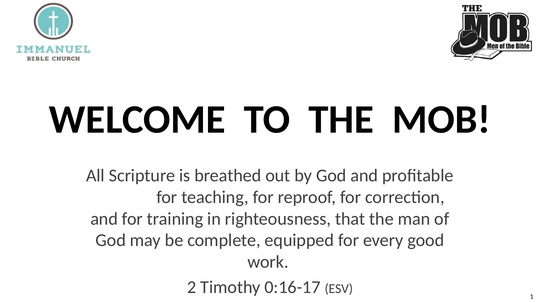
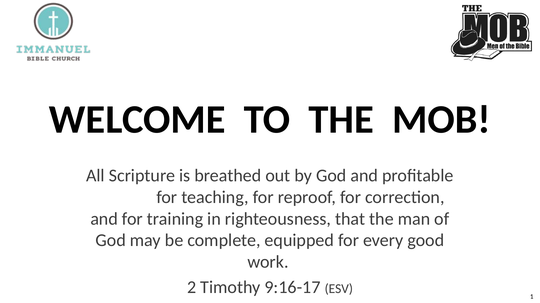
0:16-17: 0:16-17 -> 9:16-17
